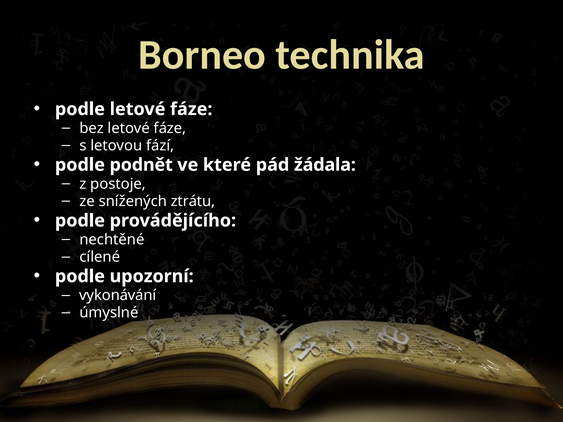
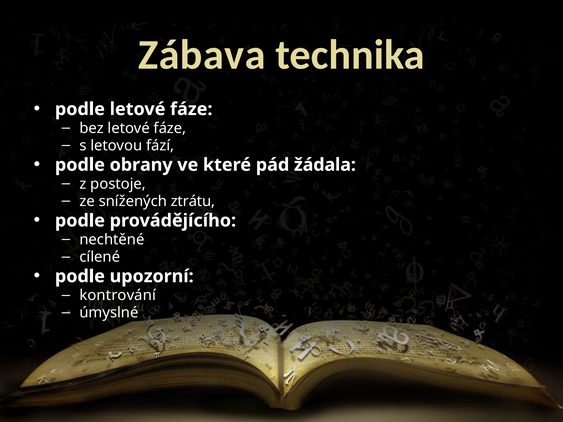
Borneo: Borneo -> Zábava
podnět: podnět -> obrany
vykonávání: vykonávání -> kontrování
